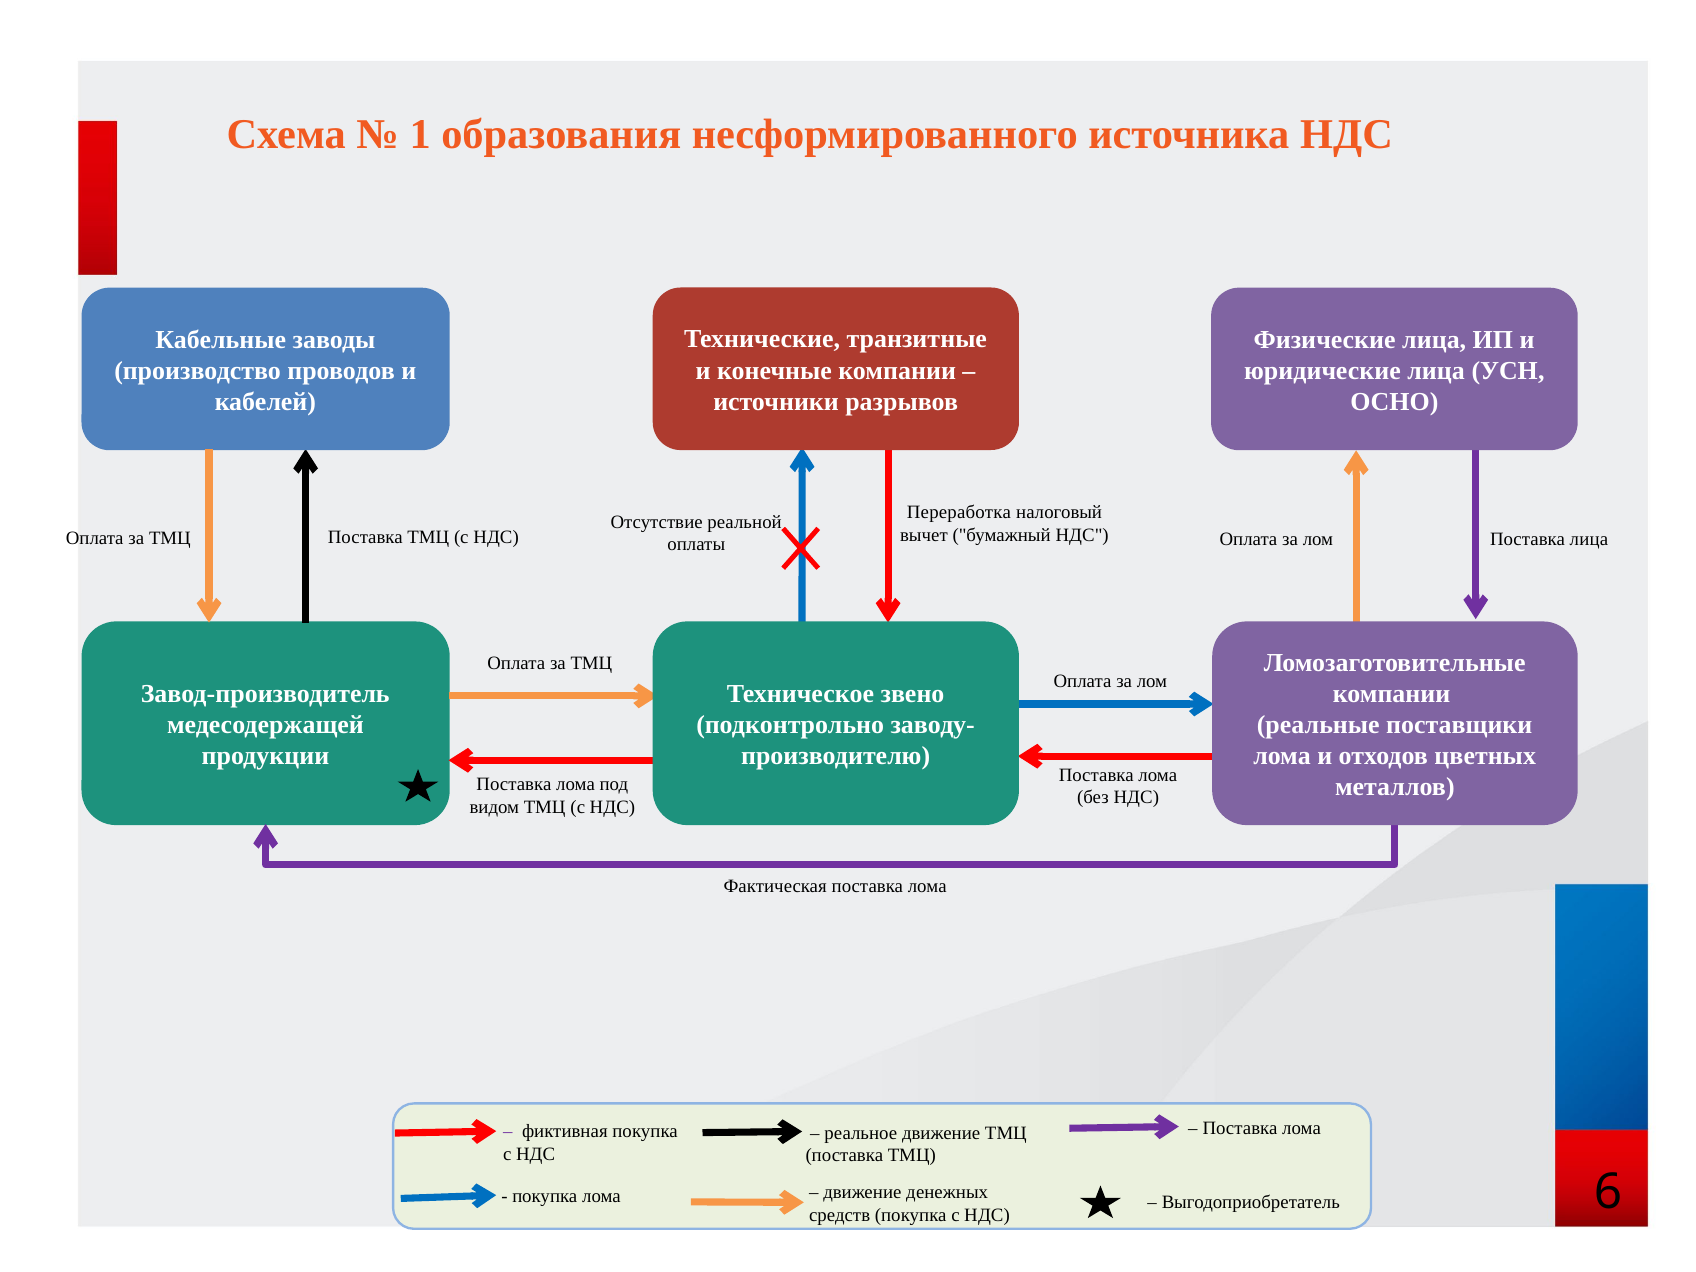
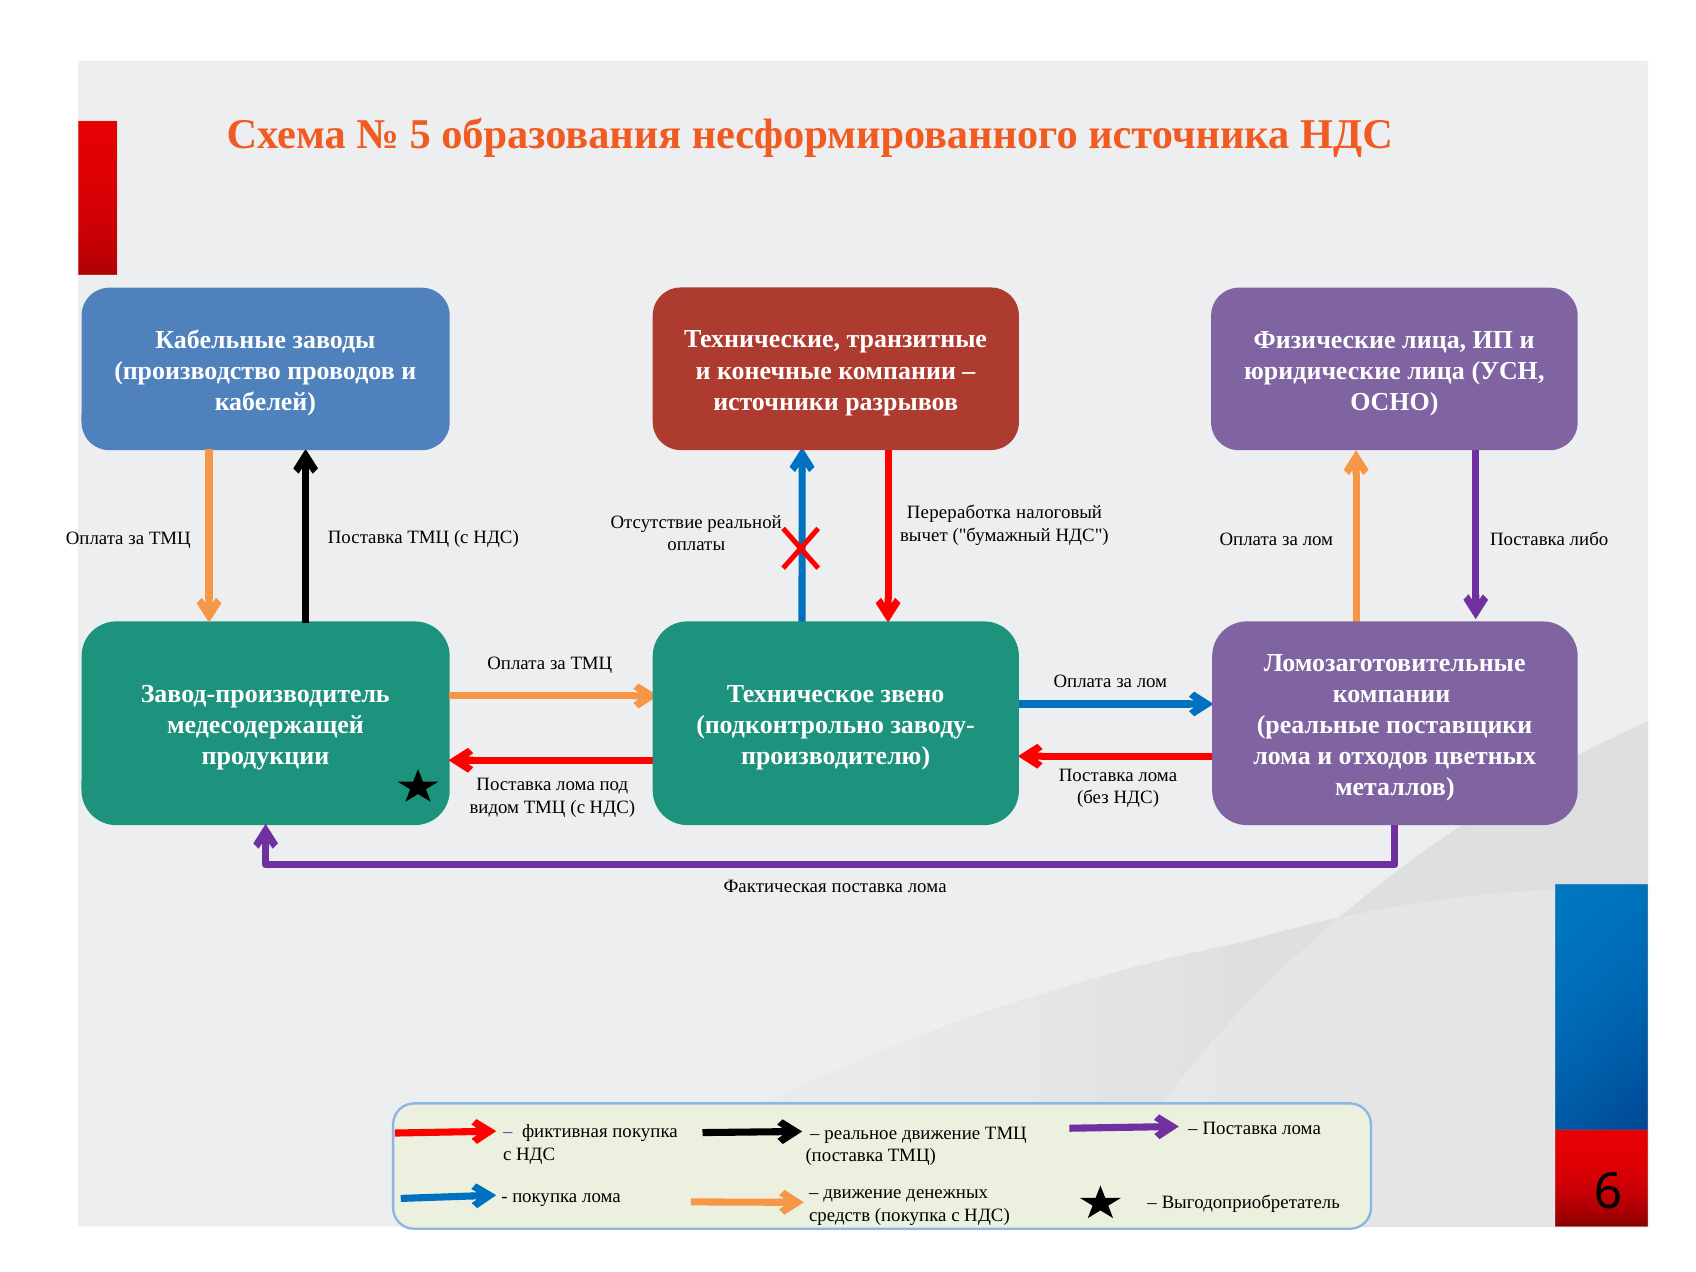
1: 1 -> 5
Поставка лица: лица -> либо
